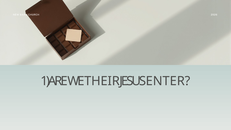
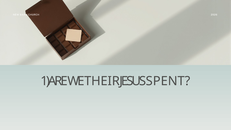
ENTER: ENTER -> SPENT
